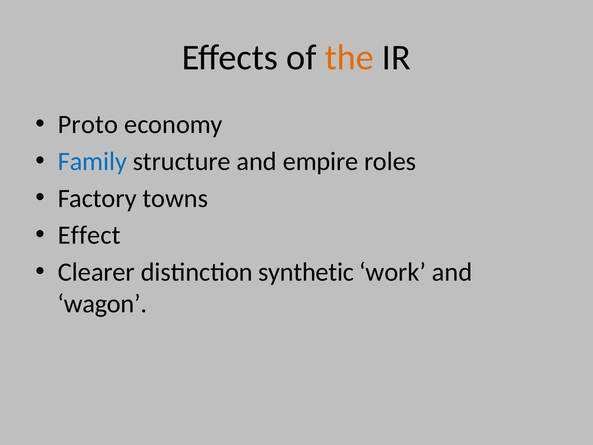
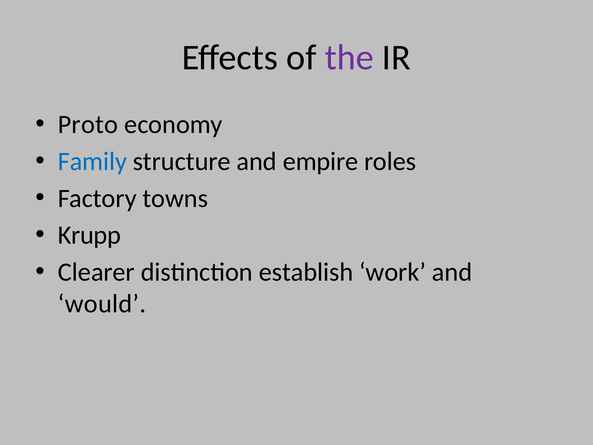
the colour: orange -> purple
Effect: Effect -> Krupp
synthetic: synthetic -> establish
wagon: wagon -> would
